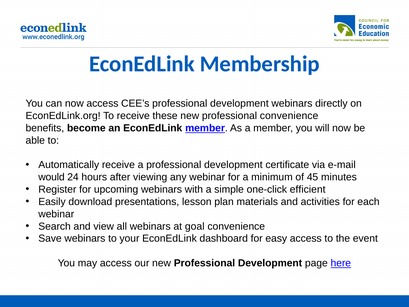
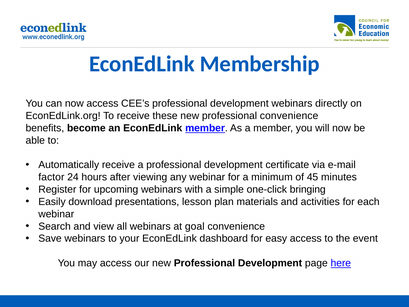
would: would -> factor
efficient: efficient -> bringing
